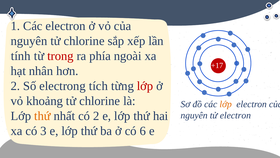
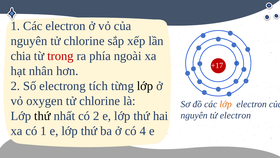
tính: tính -> chia
lớp at (145, 86) colour: red -> black
khoảng: khoảng -> oxygen
thứ at (42, 116) colour: orange -> black
có 3: 3 -> 1
6: 6 -> 4
